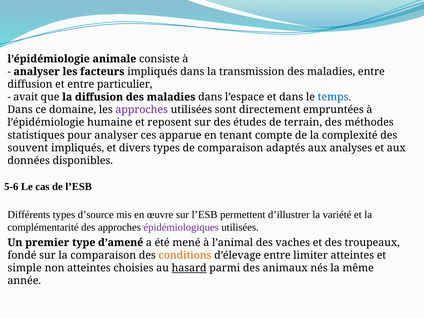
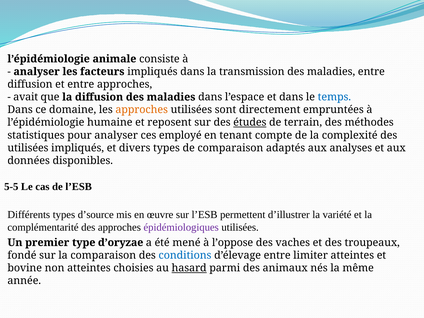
entre particulier: particulier -> approches
approches at (142, 110) colour: purple -> orange
études underline: none -> present
apparue: apparue -> employé
souvent at (28, 148): souvent -> utilisées
5-6: 5-6 -> 5-5
d’amené: d’amené -> d’oryzae
l’animal: l’animal -> l’oppose
conditions colour: orange -> blue
simple: simple -> bovine
